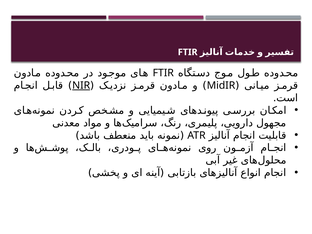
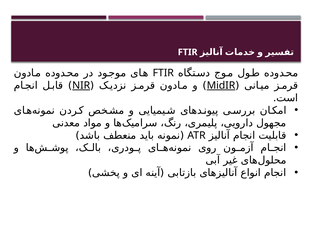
MidIR underline: none -> present
